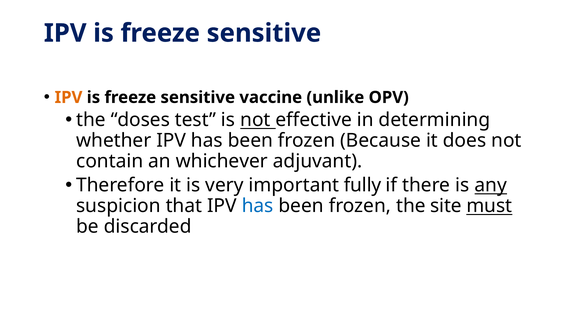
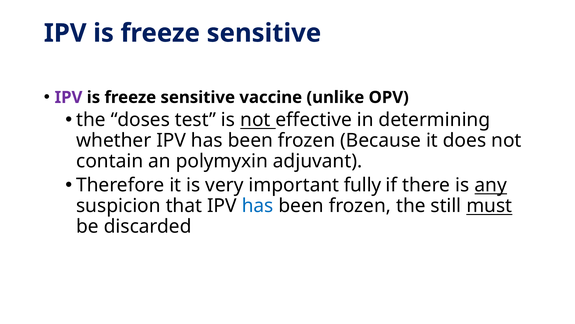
IPV at (69, 97) colour: orange -> purple
whichever: whichever -> polymyxin
site: site -> still
